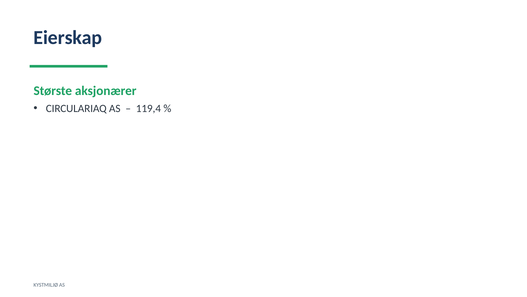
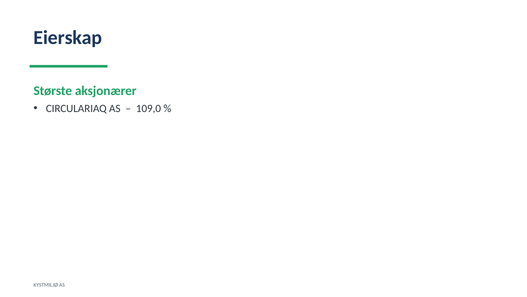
119,4: 119,4 -> 109,0
